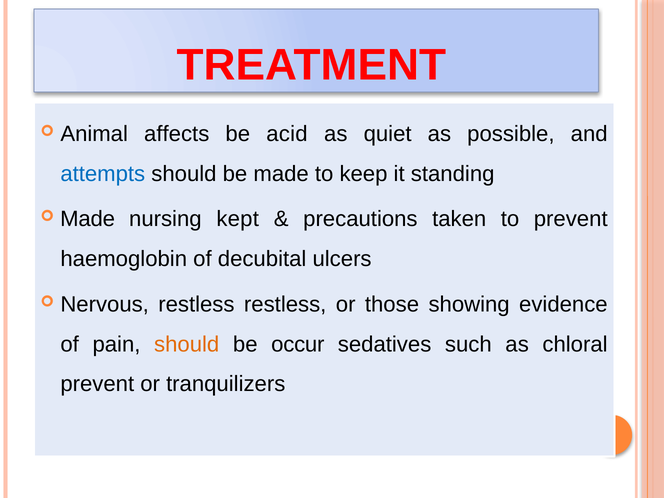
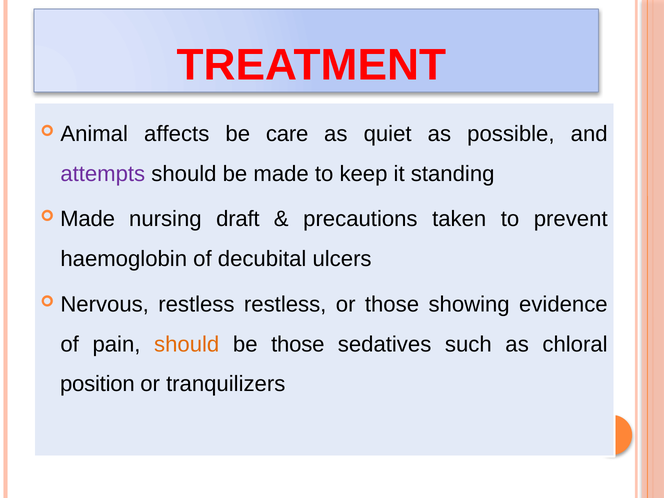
acid: acid -> care
attempts colour: blue -> purple
kept: kept -> draft
be occur: occur -> those
prevent at (97, 384): prevent -> position
